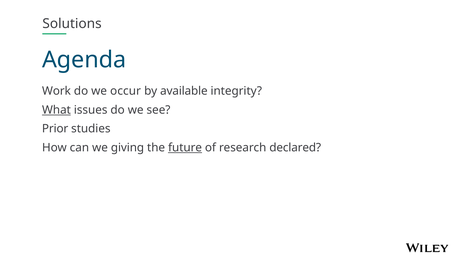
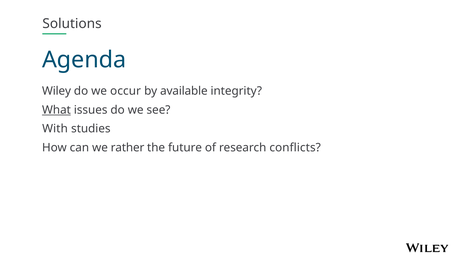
Work: Work -> Wiley
Prior: Prior -> With
giving: giving -> rather
future underline: present -> none
declared: declared -> conflicts
